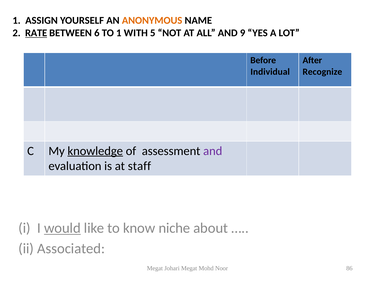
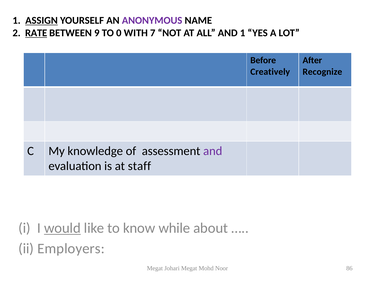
ASSIGN underline: none -> present
ANONYMOUS colour: orange -> purple
6: 6 -> 9
TO 1: 1 -> 0
5: 5 -> 7
AND 9: 9 -> 1
Individual: Individual -> Creatively
knowledge underline: present -> none
niche: niche -> while
Associated: Associated -> Employers
